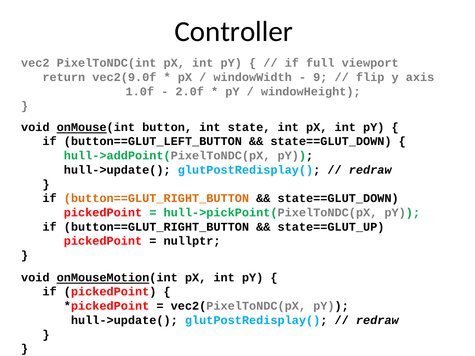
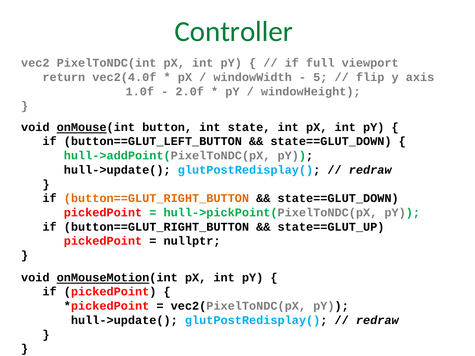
Controller colour: black -> green
vec2(9.0f: vec2(9.0f -> vec2(4.0f
9: 9 -> 5
